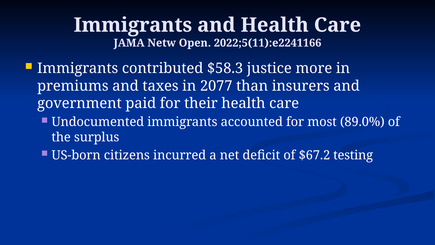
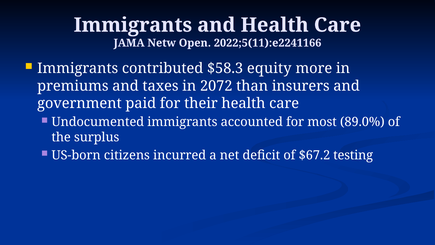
justice: justice -> equity
2077: 2077 -> 2072
